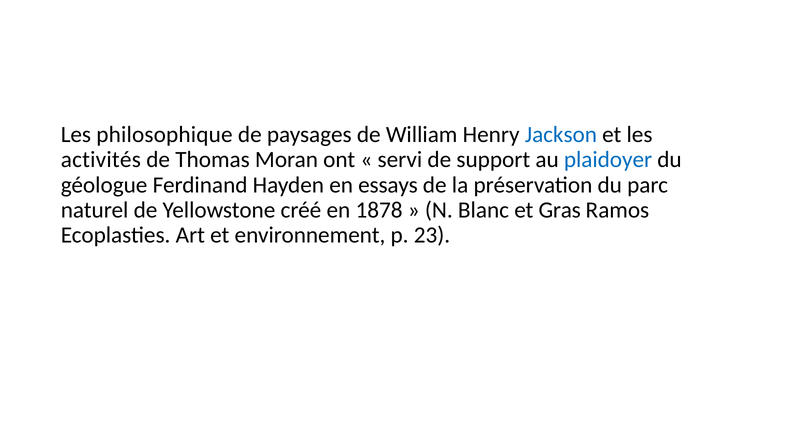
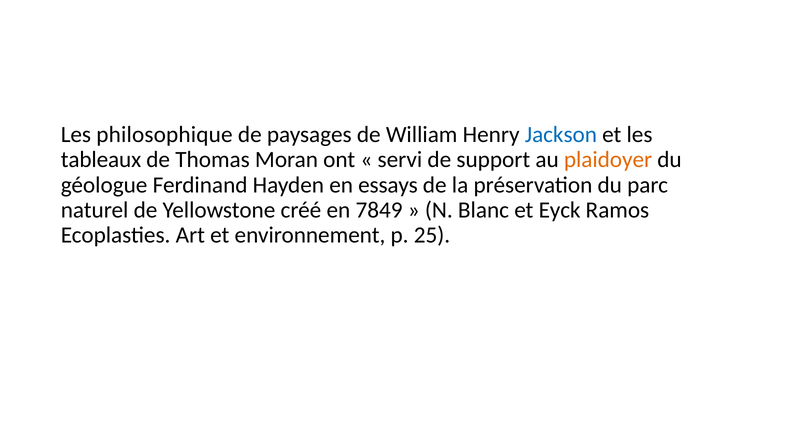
activités: activités -> tableaux
plaidoyer colour: blue -> orange
1878: 1878 -> 7849
Gras: Gras -> Eyck
23: 23 -> 25
